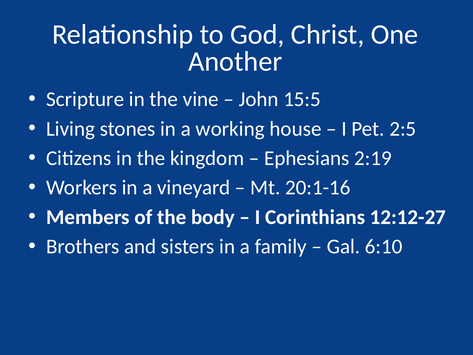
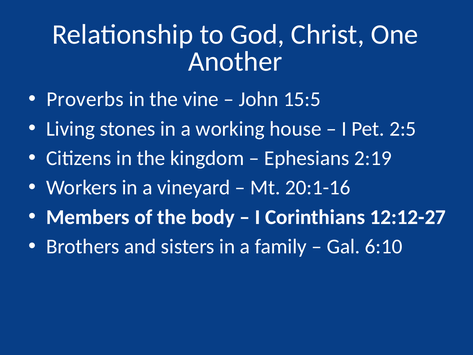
Scripture: Scripture -> Proverbs
